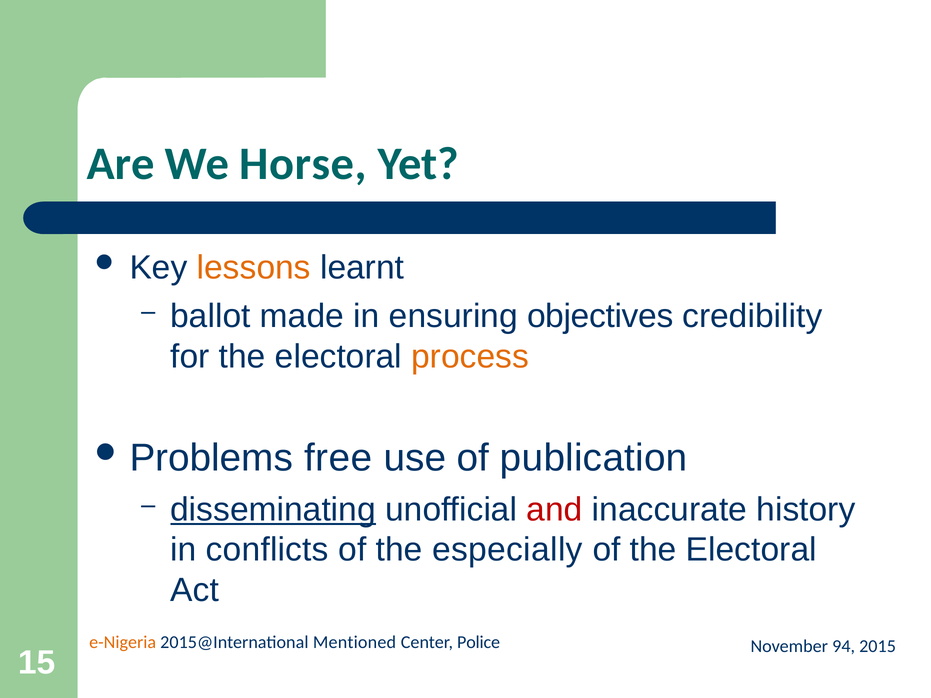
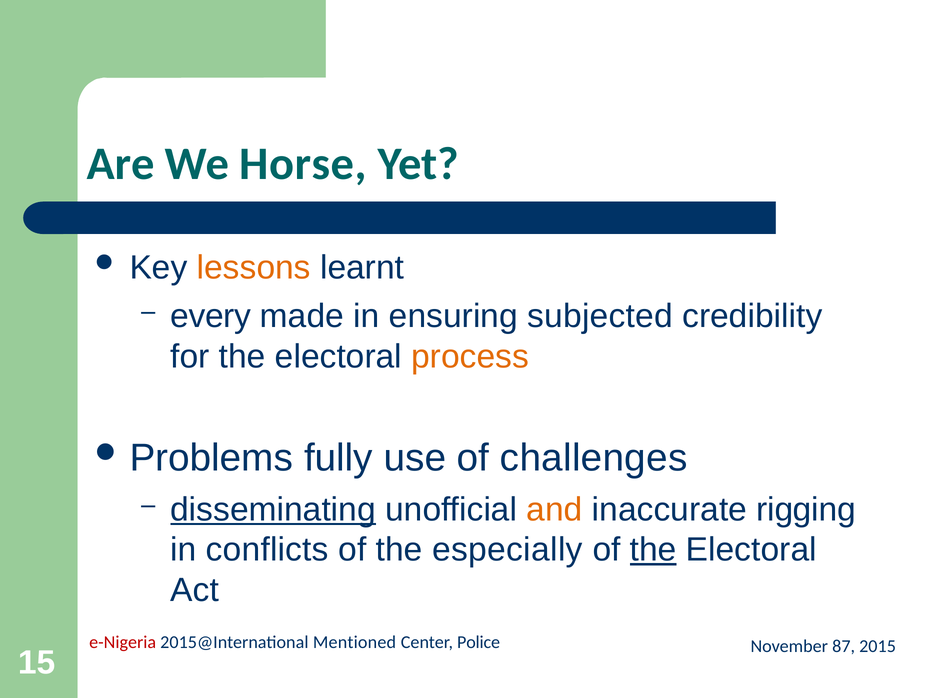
ballot: ballot -> every
objectives: objectives -> subjected
free: free -> fully
publication: publication -> challenges
and colour: red -> orange
history: history -> rigging
the at (653, 550) underline: none -> present
e-Nigeria colour: orange -> red
94: 94 -> 87
